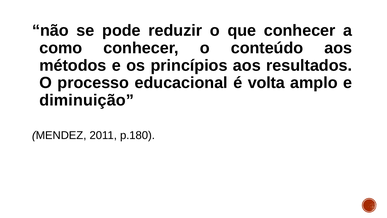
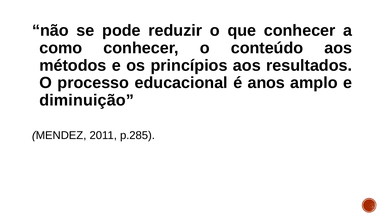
volta: volta -> anos
p.180: p.180 -> p.285
